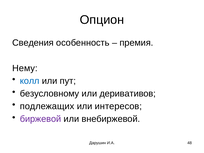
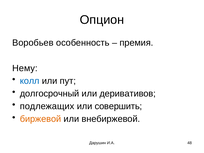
Сведения: Сведения -> Воробьев
безусловному: безусловному -> долгосрочный
интересов: интересов -> совершить
биржевой colour: purple -> orange
